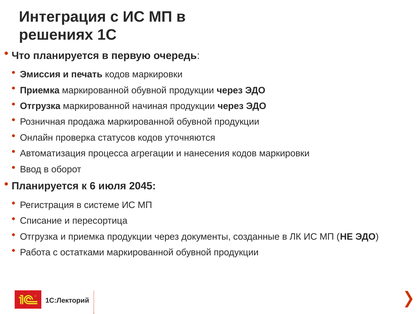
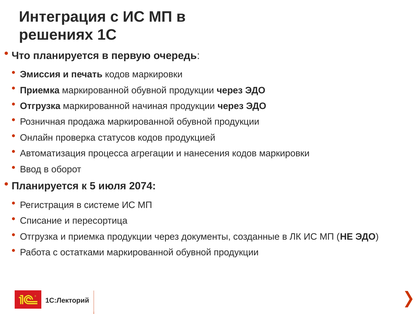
уточняются: уточняются -> продукцией
6: 6 -> 5
2045: 2045 -> 2074
